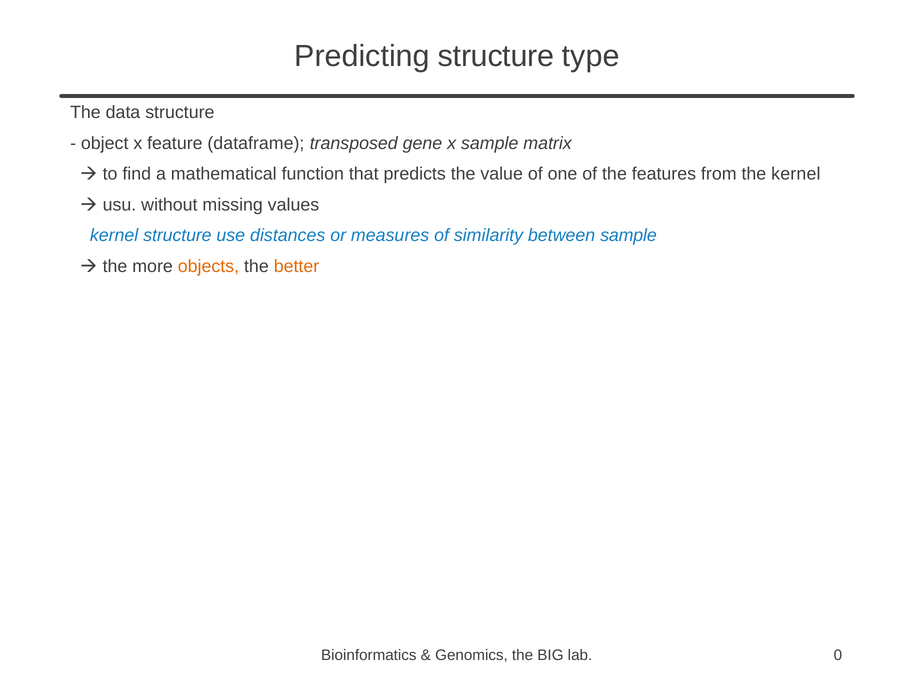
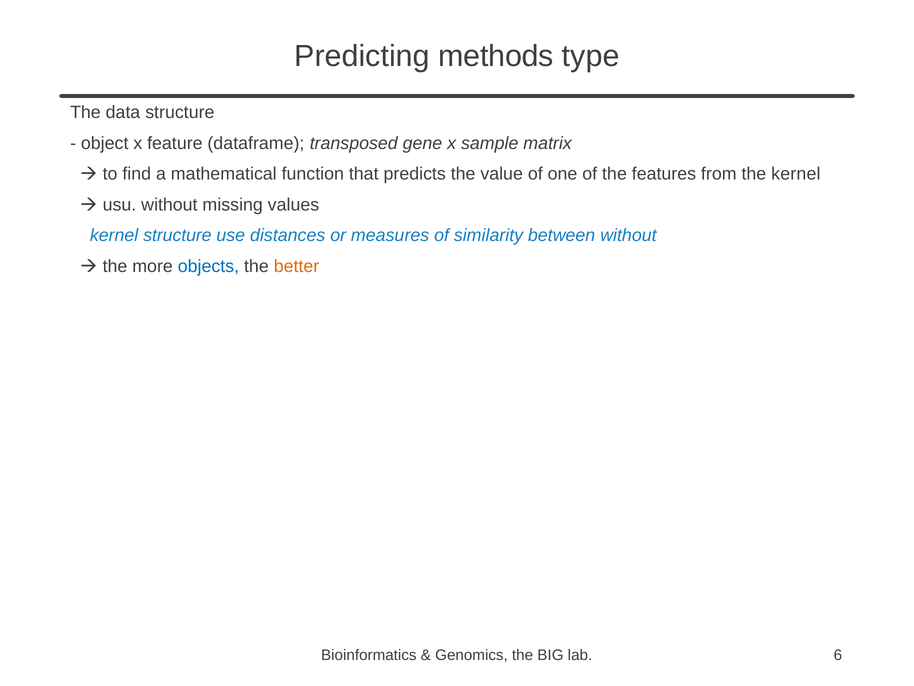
Predicting structure: structure -> methods
between sample: sample -> without
objects colour: orange -> blue
0: 0 -> 6
